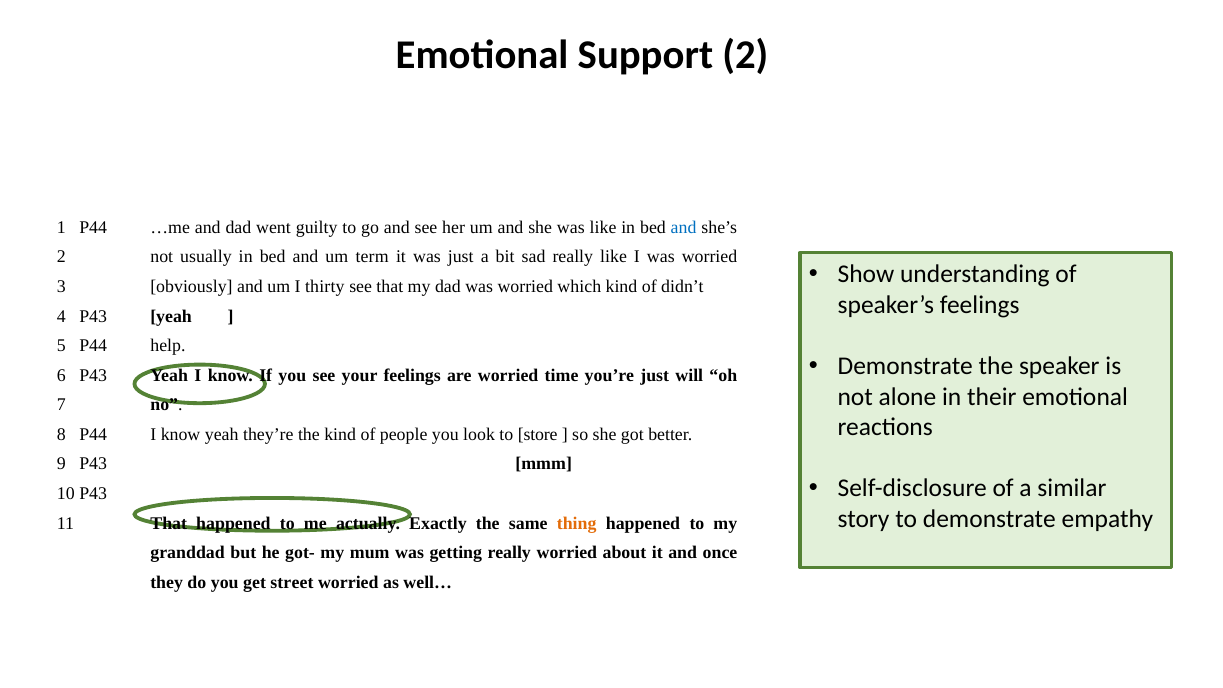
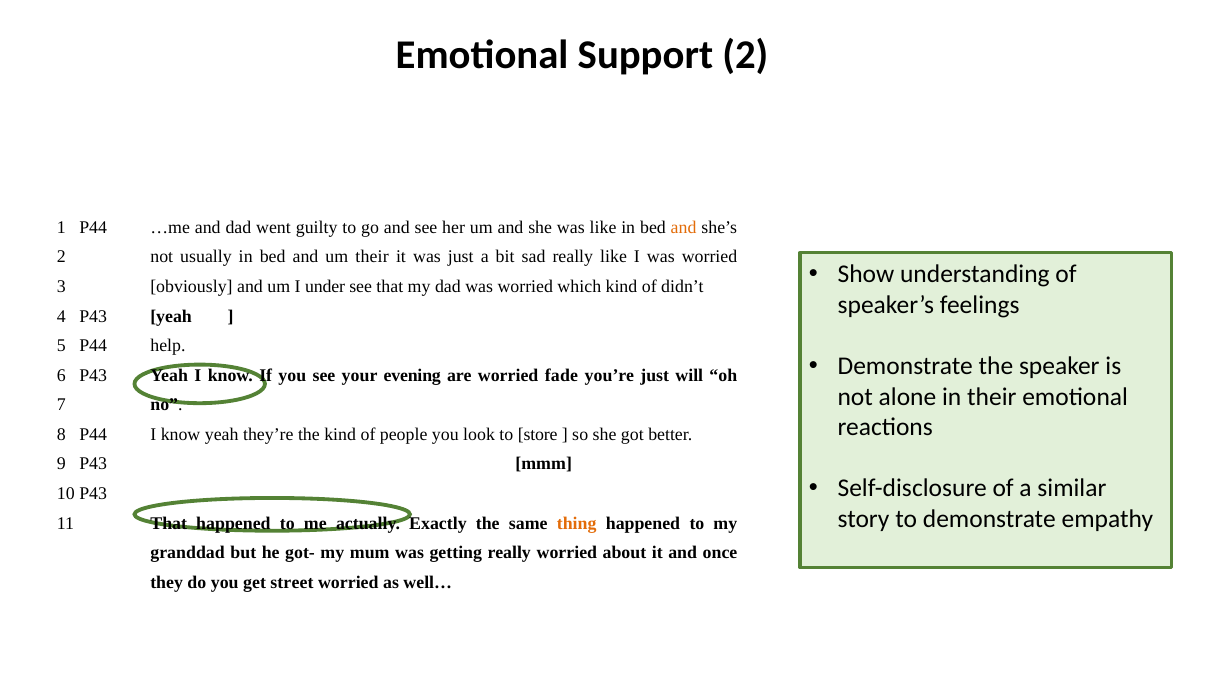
and at (684, 227) colour: blue -> orange
um term: term -> their
thirty: thirty -> under
your feelings: feelings -> evening
time: time -> fade
